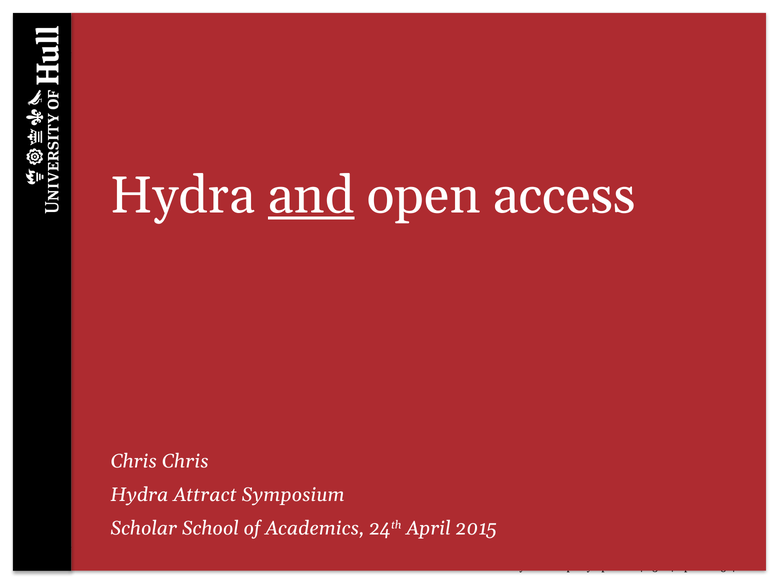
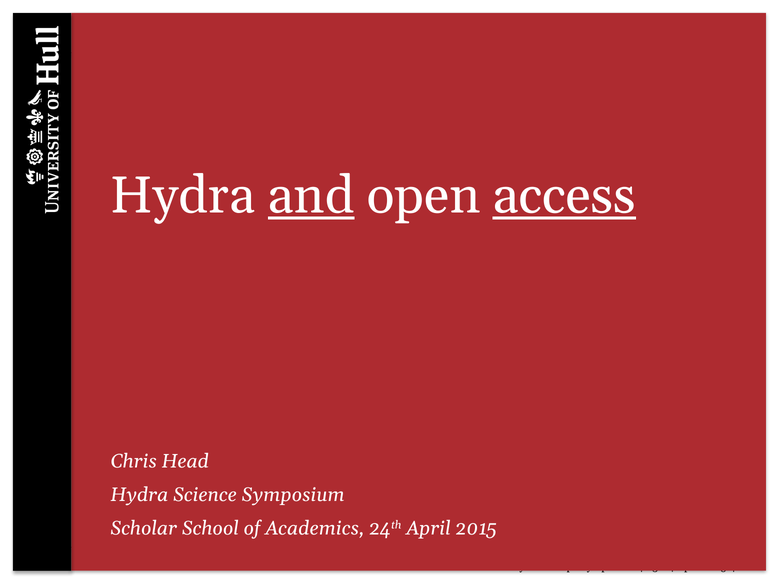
access underline: none -> present
Chris Chris: Chris -> Head
Attract: Attract -> Science
